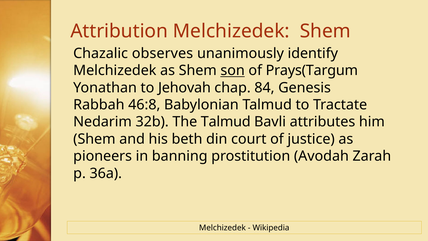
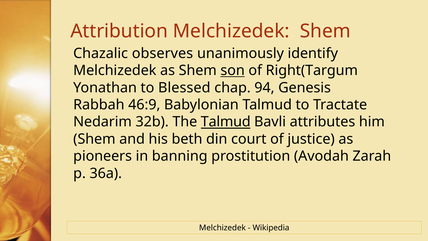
Prays(Targum: Prays(Targum -> Right(Targum
Jehovah: Jehovah -> Blessed
84: 84 -> 94
46:8: 46:8 -> 46:9
Talmud at (226, 122) underline: none -> present
